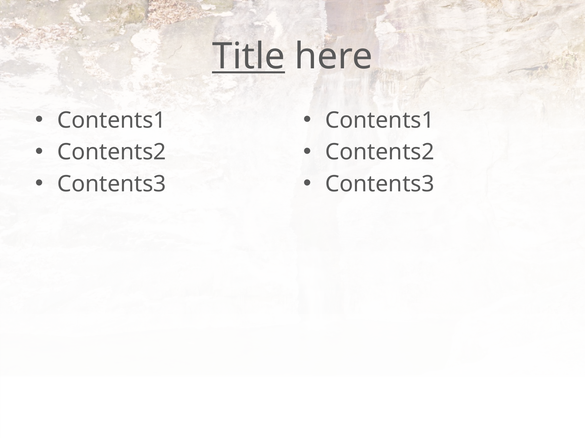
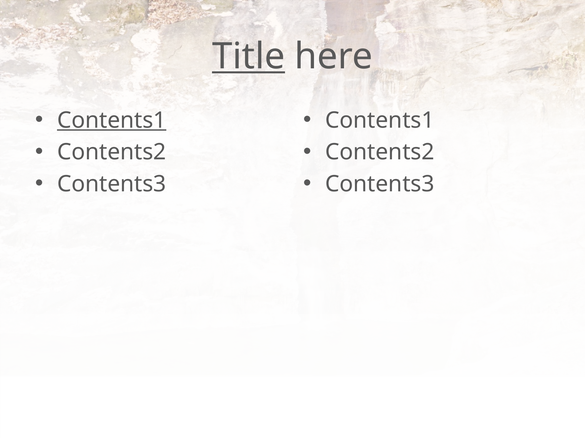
Contents1 at (112, 121) underline: none -> present
